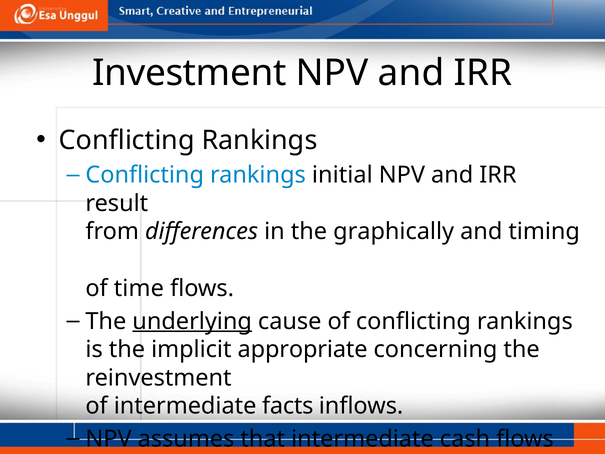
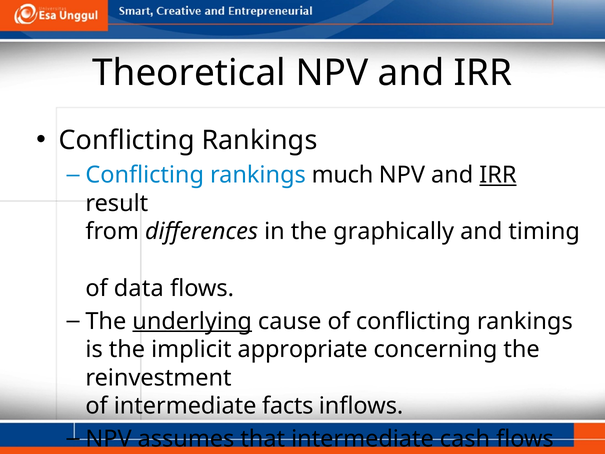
Investment: Investment -> Theoretical
initial: initial -> much
IRR at (498, 175) underline: none -> present
time: time -> data
